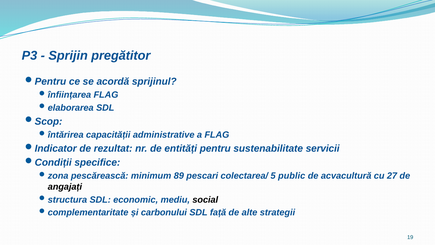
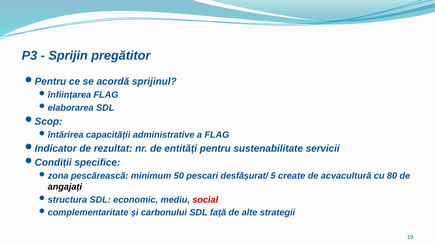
89: 89 -> 50
colectarea/: colectarea/ -> desfășurat/
public: public -> create
27: 27 -> 80
social colour: black -> red
